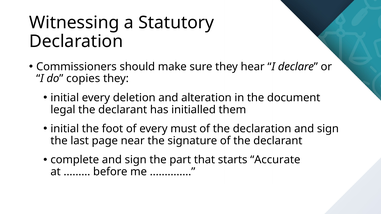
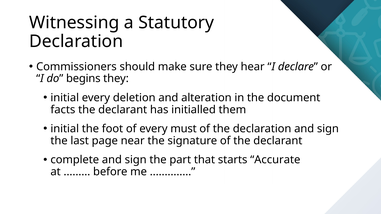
copies: copies -> begins
legal: legal -> facts
